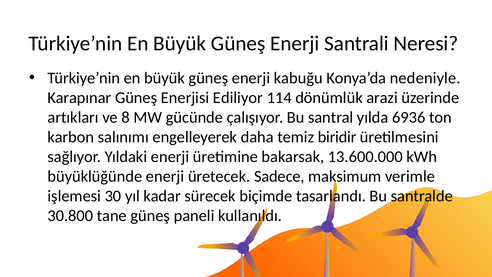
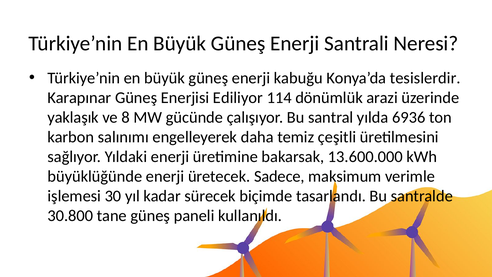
nedeniyle: nedeniyle -> tesislerdir
artıkları: artıkları -> yaklaşık
biridir: biridir -> çeşitli
